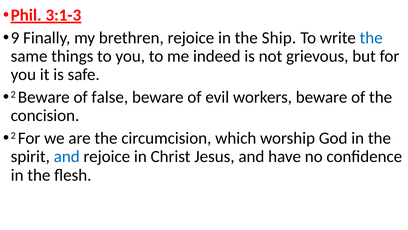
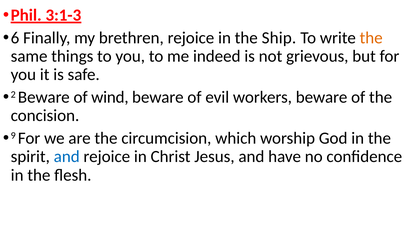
9: 9 -> 6
the at (371, 38) colour: blue -> orange
false: false -> wind
2 at (13, 135): 2 -> 9
